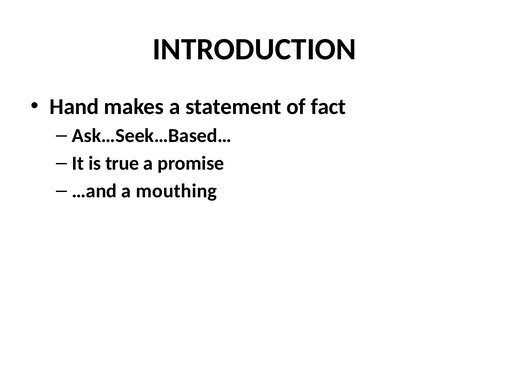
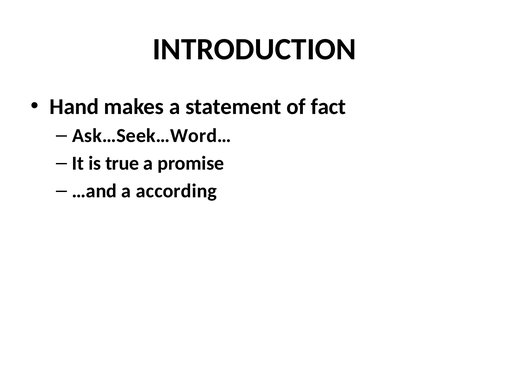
Ask…Seek…Based…: Ask…Seek…Based… -> Ask…Seek…Word…
mouthing: mouthing -> according
